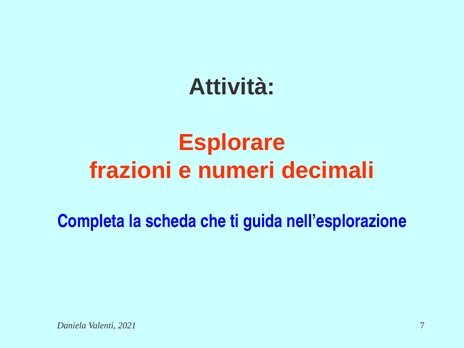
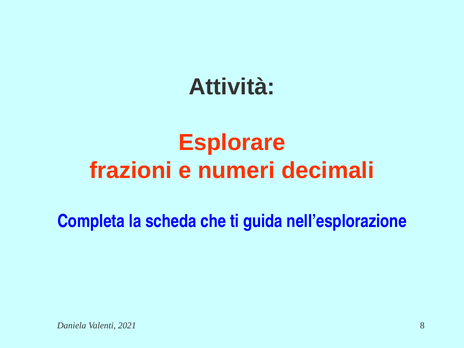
7: 7 -> 8
